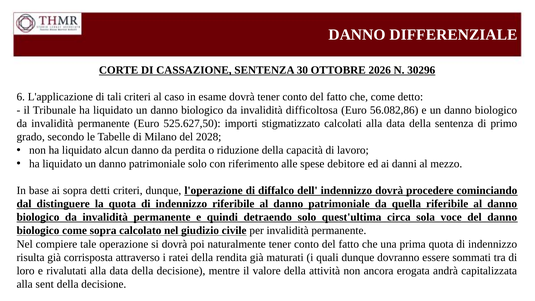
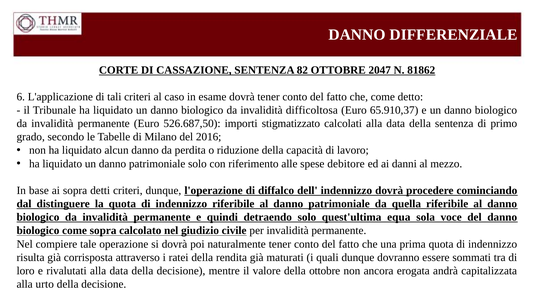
30: 30 -> 82
2026: 2026 -> 2047
30296: 30296 -> 81862
56.082,86: 56.082,86 -> 65.910,37
525.627,50: 525.627,50 -> 526.687,50
2028: 2028 -> 2016
circa: circa -> equa
della attività: attività -> ottobre
sent: sent -> urto
